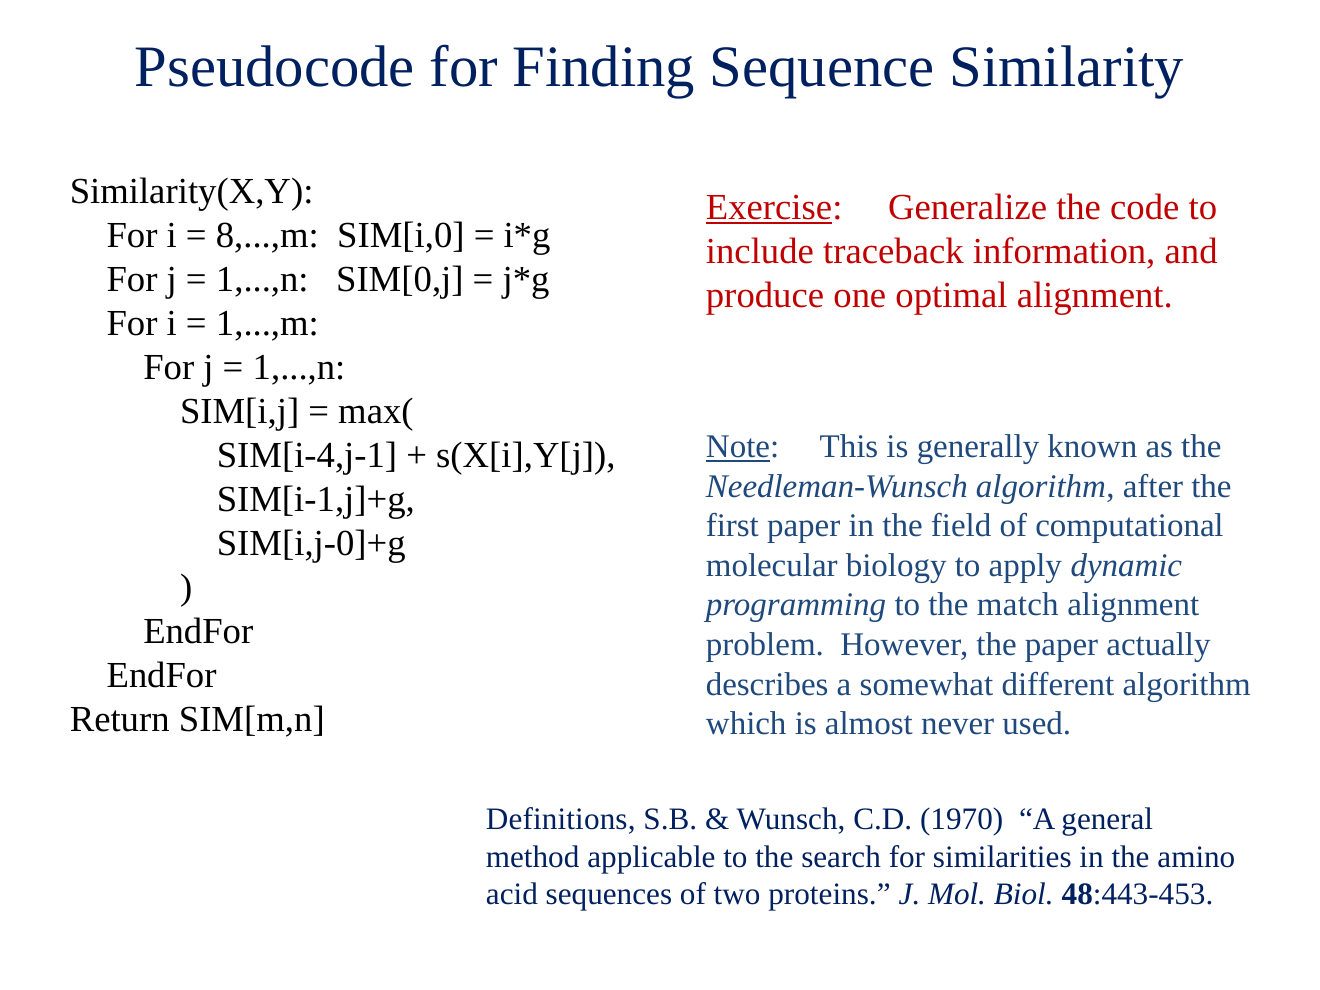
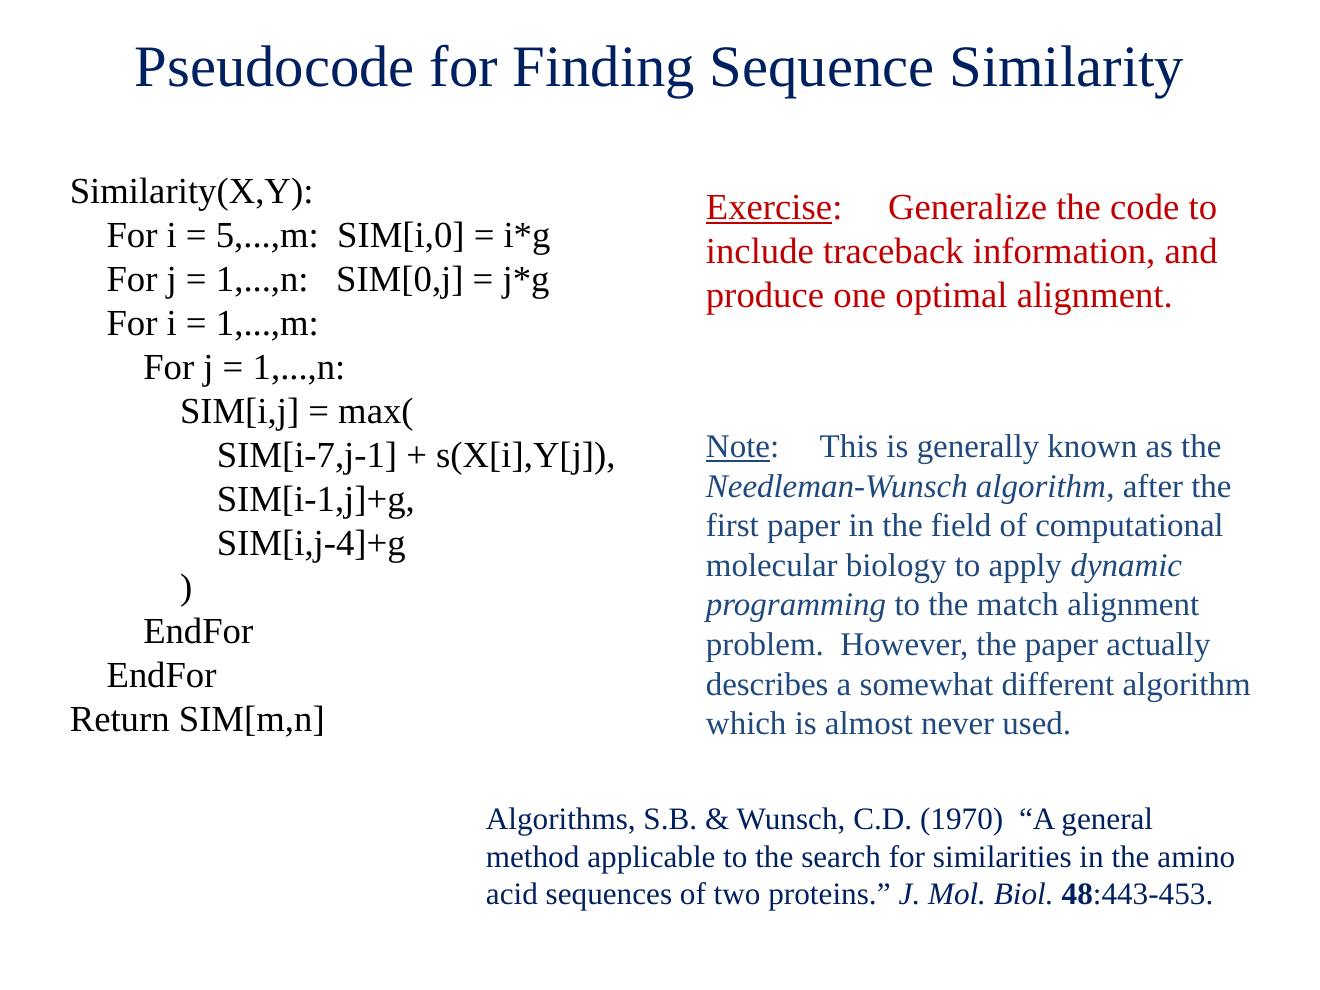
8,...,m: 8,...,m -> 5,...,m
SIM[i-4,j-1: SIM[i-4,j-1 -> SIM[i-7,j-1
SIM[i,j-0]+g: SIM[i,j-0]+g -> SIM[i,j-4]+g
Definitions: Definitions -> Algorithms
